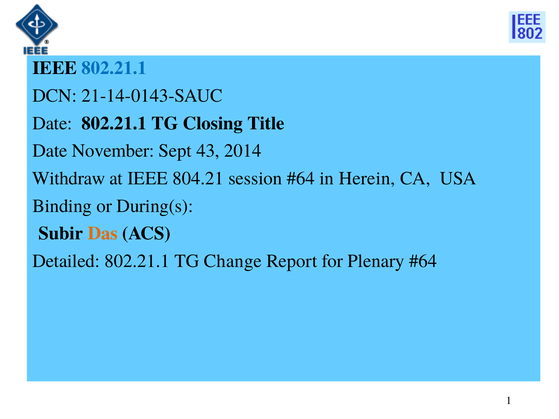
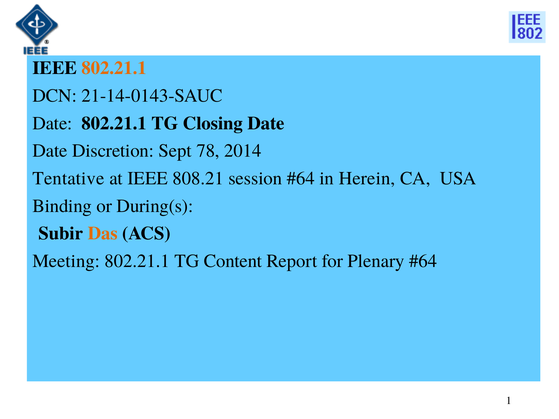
802.21.1 at (114, 68) colour: blue -> orange
Closing Title: Title -> Date
November: November -> Discretion
43: 43 -> 78
Withdraw: Withdraw -> Tentative
804.21: 804.21 -> 808.21
Detailed: Detailed -> Meeting
Change: Change -> Content
